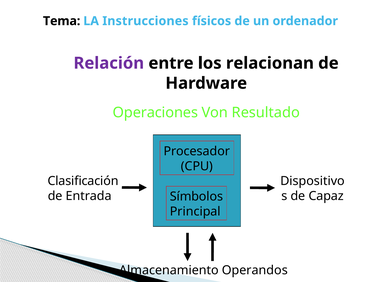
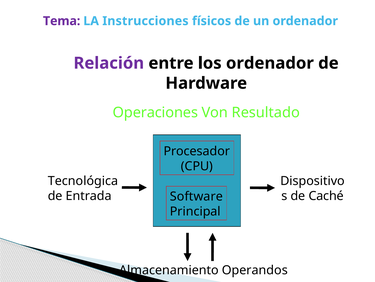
Tema colour: black -> purple
los relacionan: relacionan -> ordenador
Clasificación: Clasificación -> Tecnológica
Capaz: Capaz -> Caché
Símbolos: Símbolos -> Software
